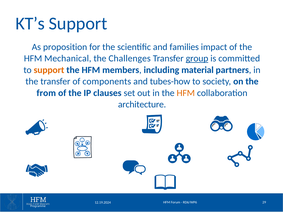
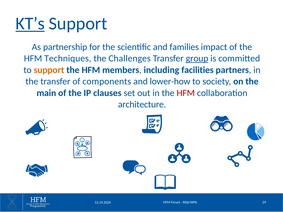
KT’s underline: none -> present
proposition: proposition -> partnership
Mechanical: Mechanical -> Techniques
material: material -> facilities
tubes-how: tubes-how -> lower-how
from: from -> main
HFM at (186, 93) colour: orange -> red
